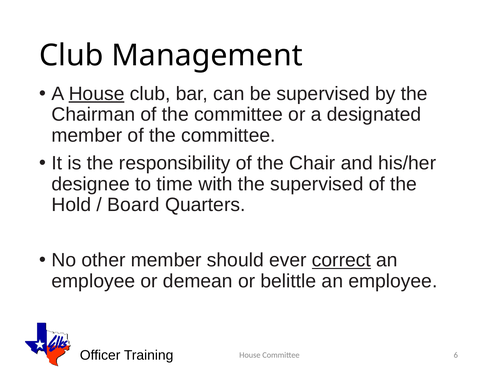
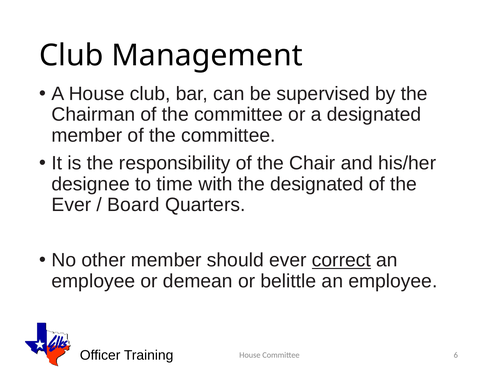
House at (97, 94) underline: present -> none
the supervised: supervised -> designated
Hold at (71, 205): Hold -> Ever
